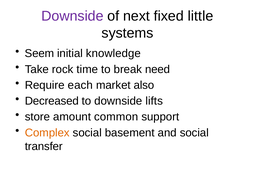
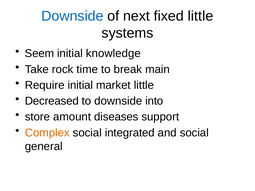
Downside at (72, 16) colour: purple -> blue
need: need -> main
Require each: each -> initial
market also: also -> little
lifts: lifts -> into
common: common -> diseases
basement: basement -> integrated
transfer: transfer -> general
